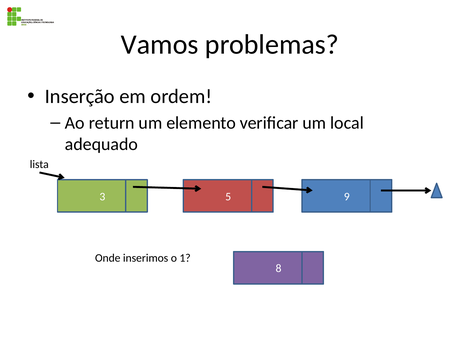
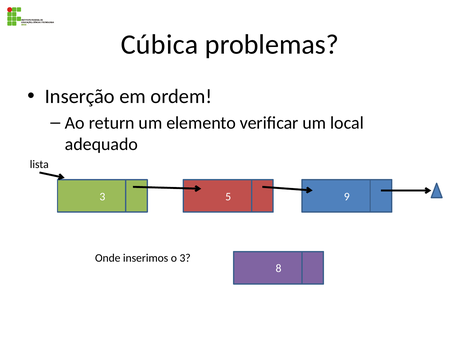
Vamos: Vamos -> Cúbica
o 1: 1 -> 3
